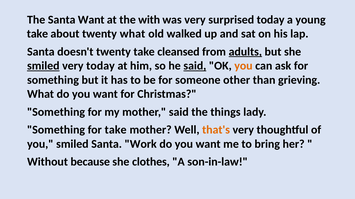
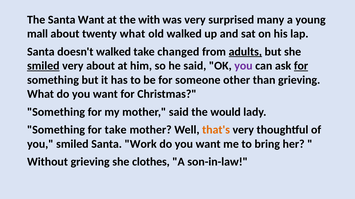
surprised today: today -> many
take at (37, 34): take -> mall
doesn't twenty: twenty -> walked
cleansed: cleansed -> changed
very today: today -> about
said at (195, 66) underline: present -> none
you at (243, 66) colour: orange -> purple
for at (301, 66) underline: none -> present
things: things -> would
Without because: because -> grieving
